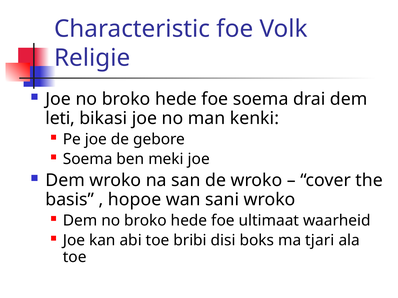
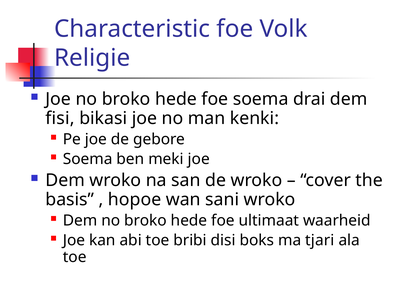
leti: leti -> fisi
